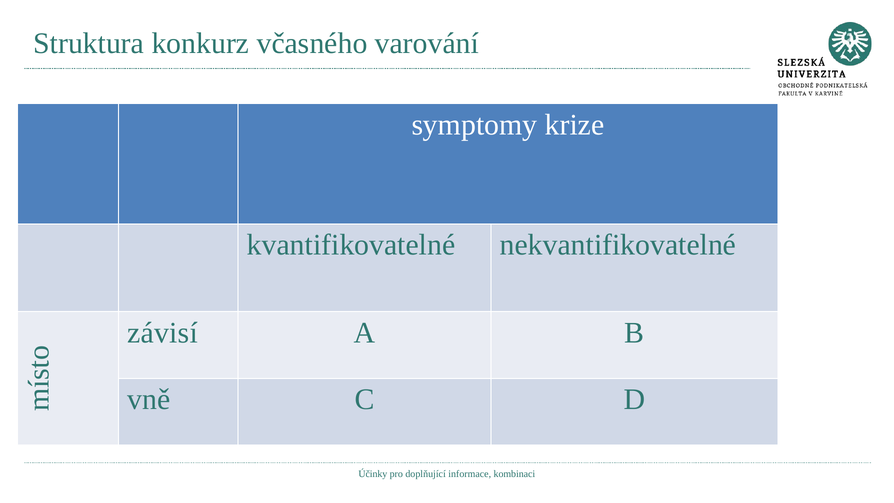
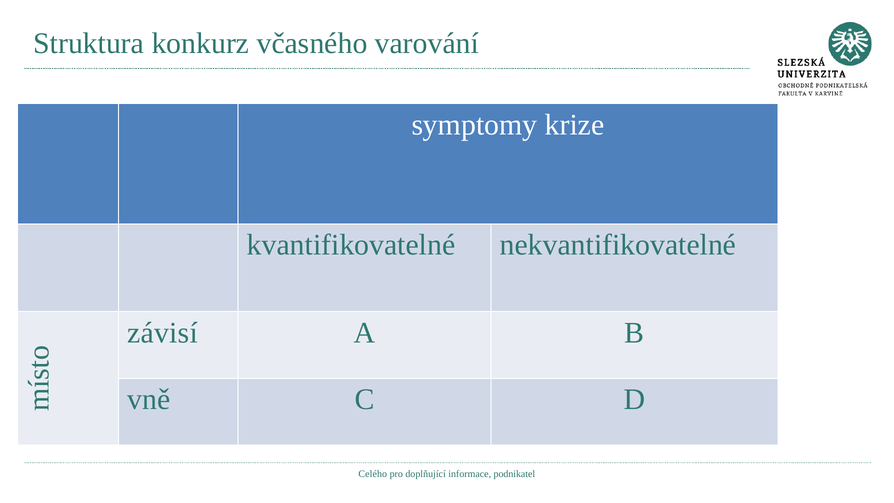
Účinky: Účinky -> Celého
kombinaci: kombinaci -> podnikatel
